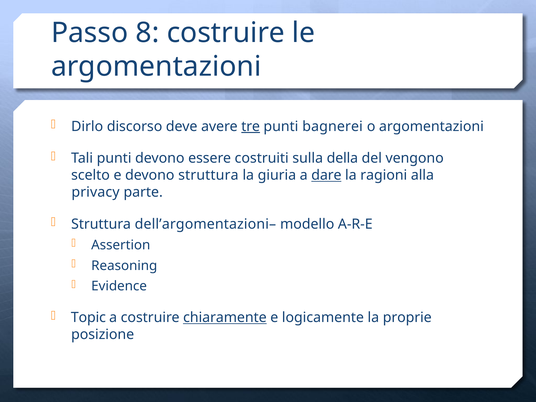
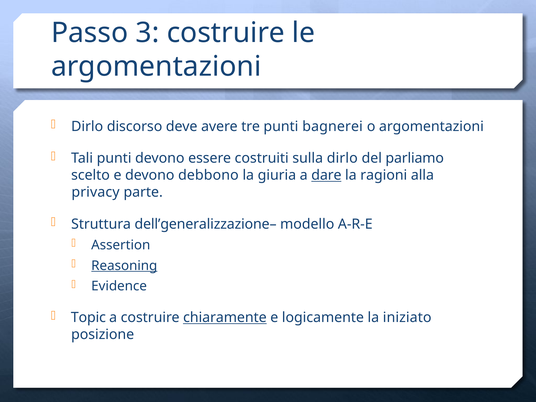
8: 8 -> 3
tre underline: present -> none
sulla della: della -> dirlo
vengono: vengono -> parliamo
devono struttura: struttura -> debbono
dell’argomentazioni–: dell’argomentazioni– -> dell’generalizzazione–
Reasoning underline: none -> present
proprie: proprie -> iniziato
